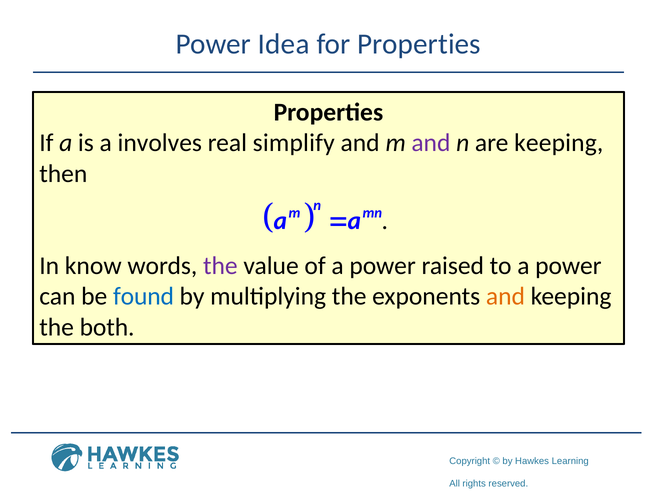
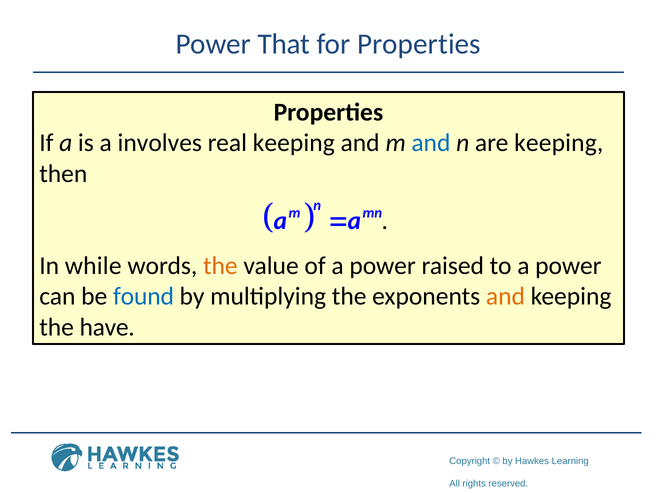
Idea: Idea -> That
real simplify: simplify -> keeping
and at (431, 143) colour: purple -> blue
know: know -> while
the at (220, 266) colour: purple -> orange
both: both -> have
